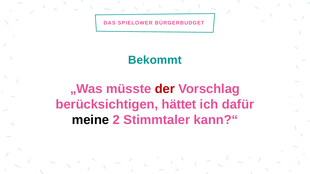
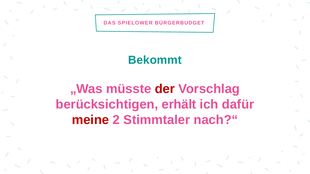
hättet: hättet -> erhält
meine colour: black -> red
kann?“: kann?“ -> nach?“
